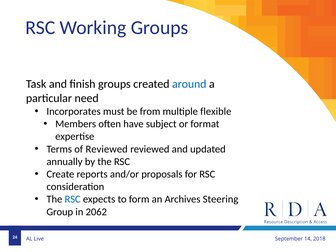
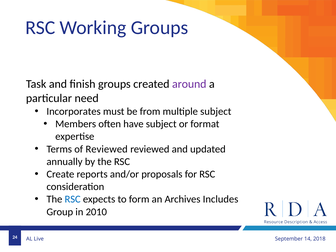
around colour: blue -> purple
multiple flexible: flexible -> subject
Steering: Steering -> Includes
2062: 2062 -> 2010
